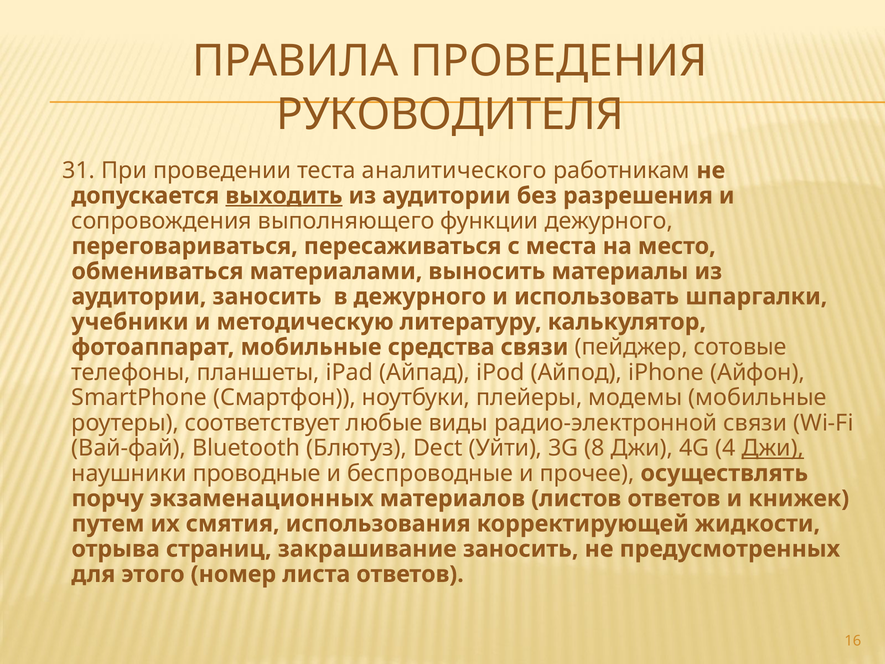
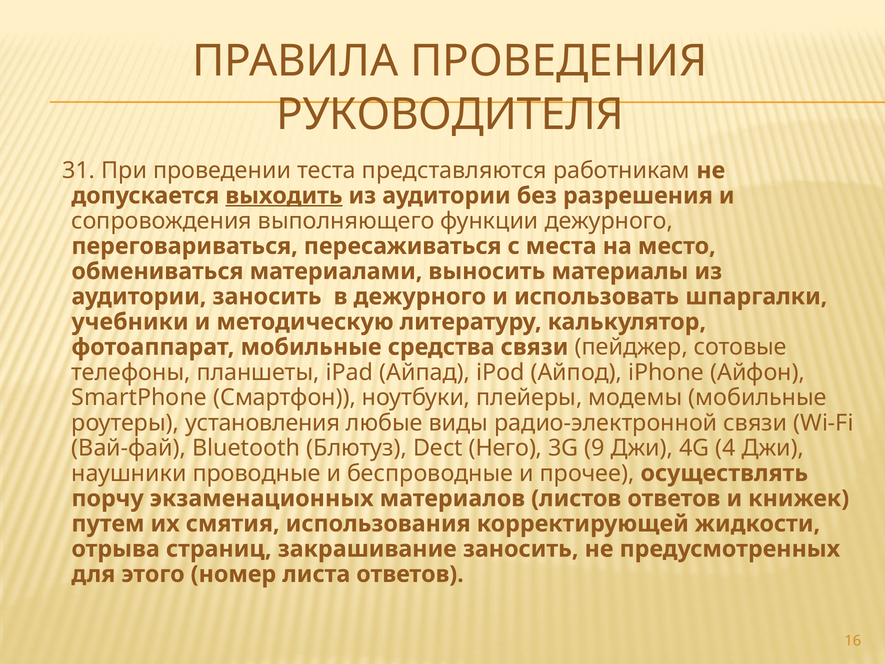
аналитического: аналитического -> представляются
соответствует: соответствует -> установления
Уйти: Уйти -> Него
8: 8 -> 9
Джи at (773, 448) underline: present -> none
